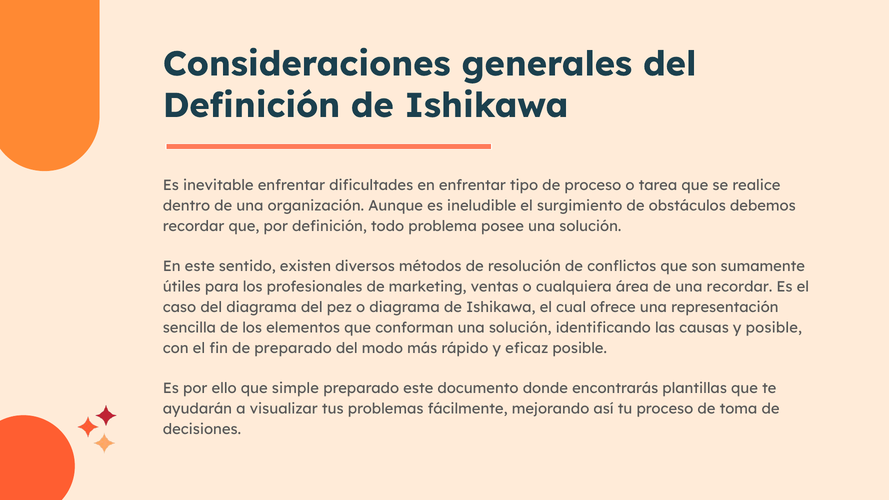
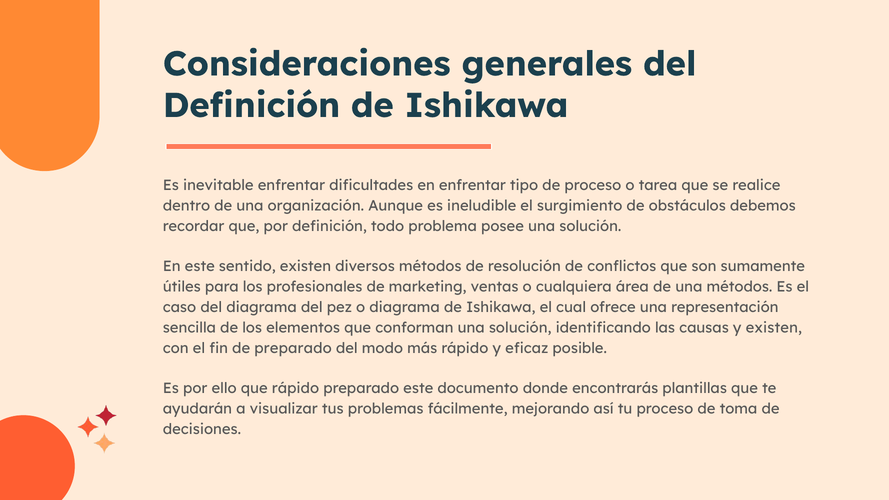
una recordar: recordar -> métodos
y posible: posible -> existen
que simple: simple -> rápido
